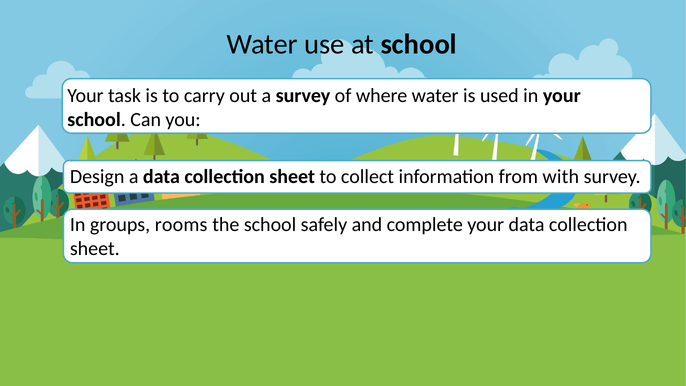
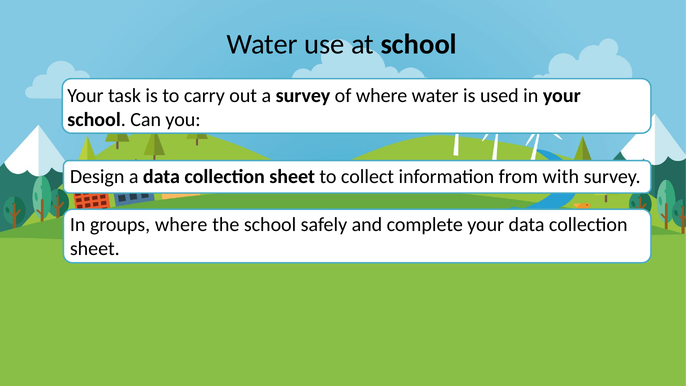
groups rooms: rooms -> where
